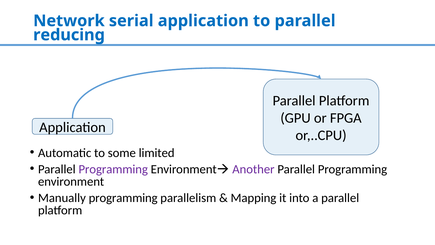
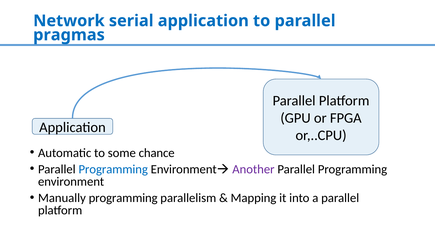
reducing: reducing -> pragmas
limited: limited -> chance
Programming at (113, 169) colour: purple -> blue
